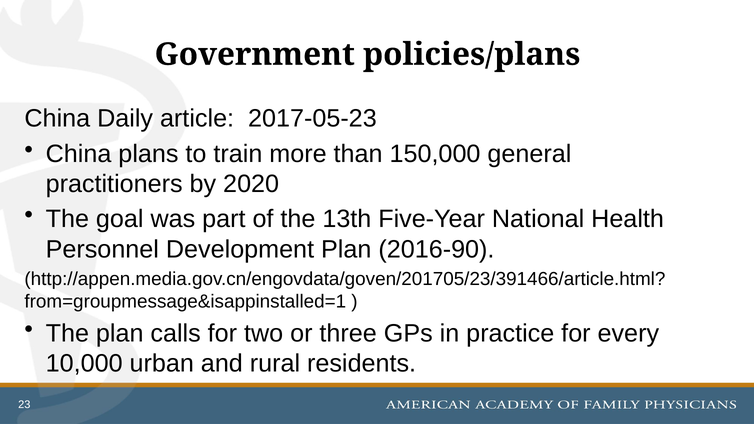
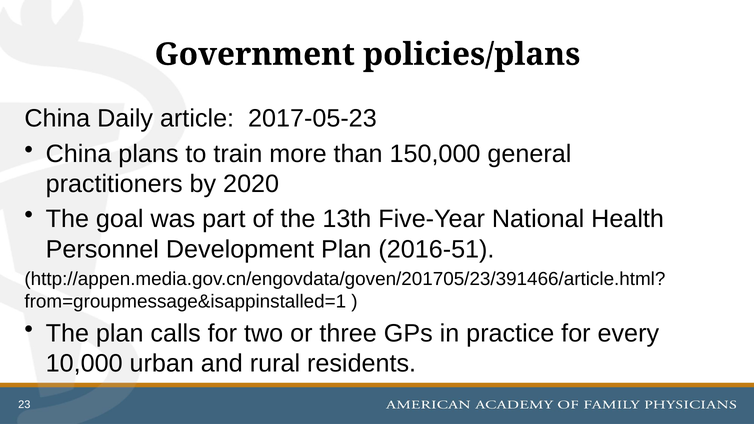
2016-90: 2016-90 -> 2016-51
